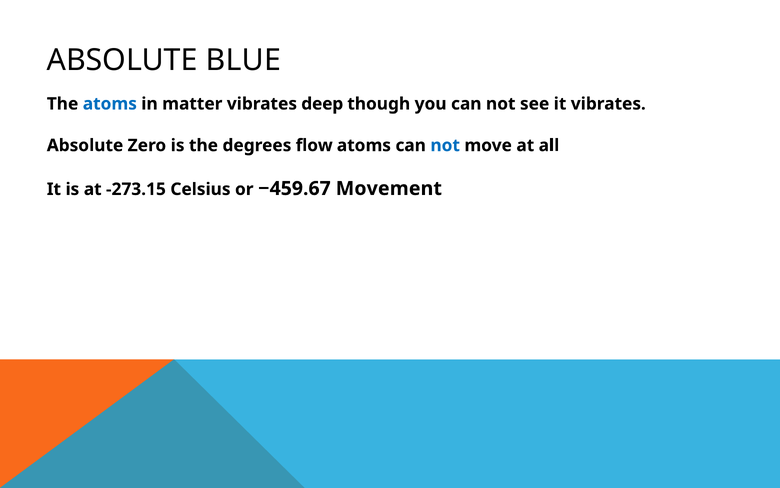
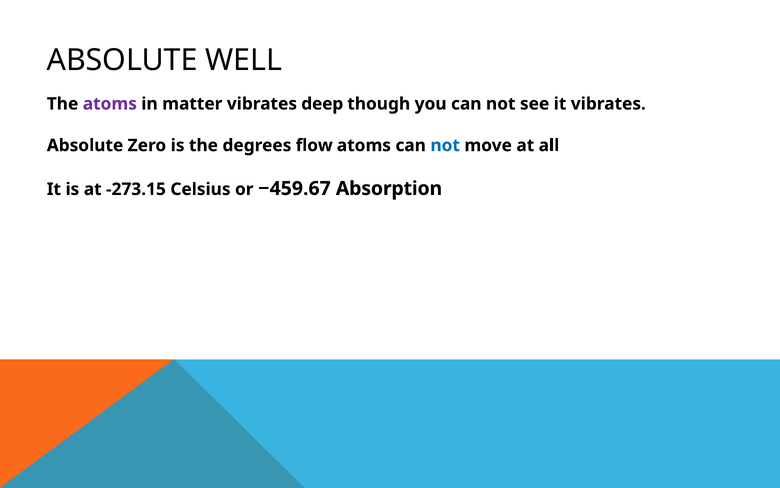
BLUE: BLUE -> WELL
atoms at (110, 104) colour: blue -> purple
Movement: Movement -> Absorption
